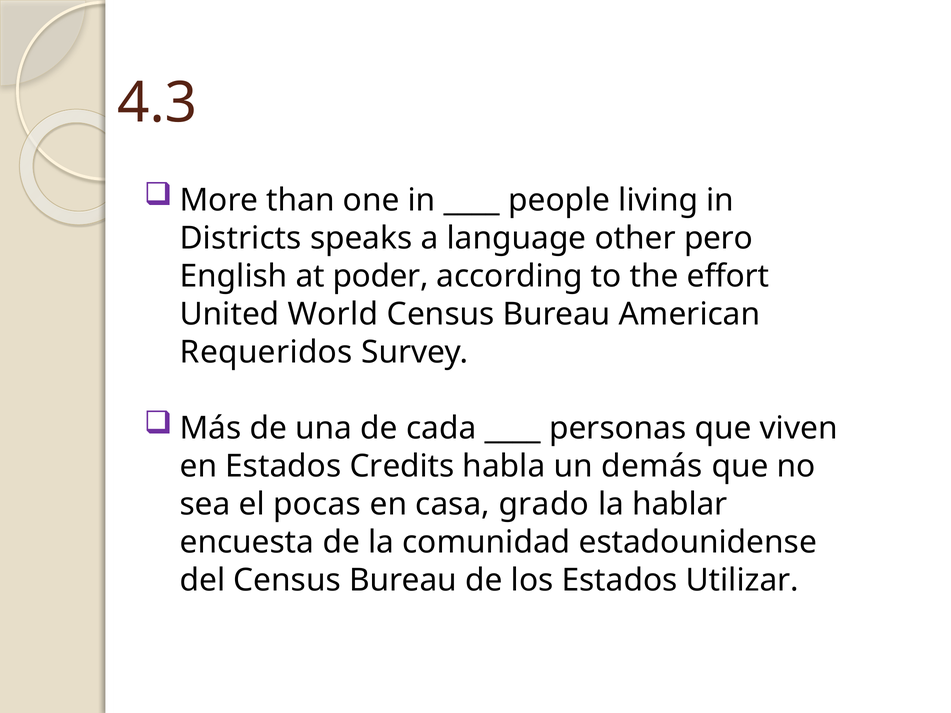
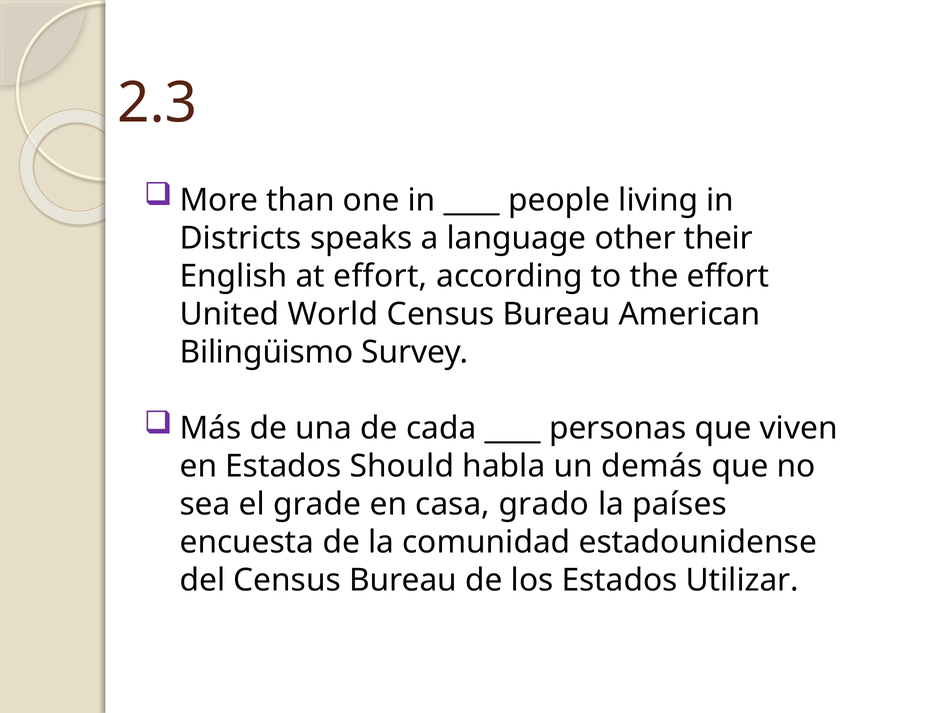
4.3: 4.3 -> 2.3
pero: pero -> their
at poder: poder -> effort
Requeridos: Requeridos -> Bilingüismo
Credits: Credits -> Should
pocas: pocas -> grade
hablar: hablar -> países
